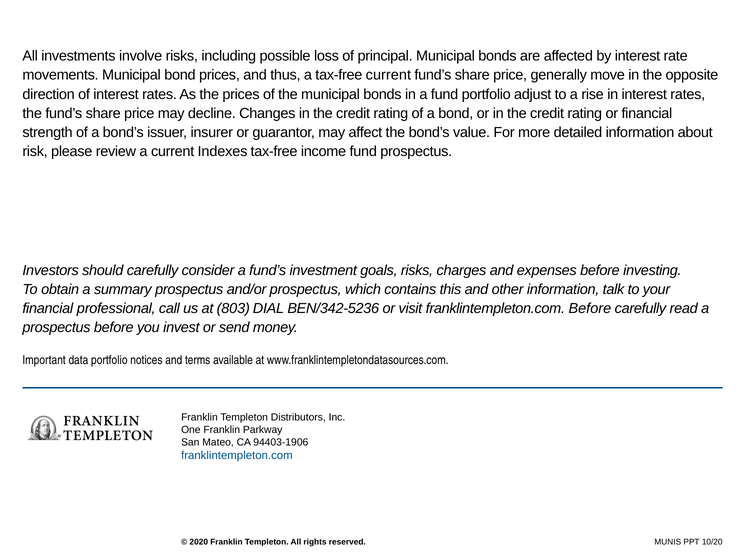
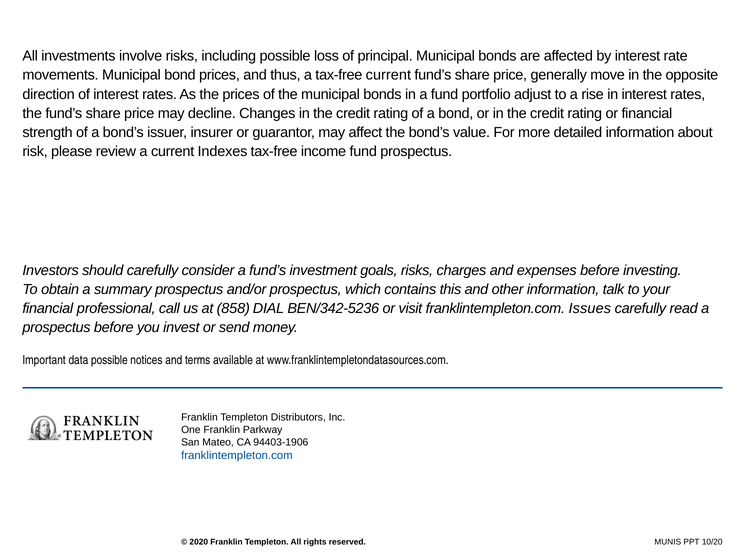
803: 803 -> 858
franklintempleton.com Before: Before -> Issues
data portfolio: portfolio -> possible
